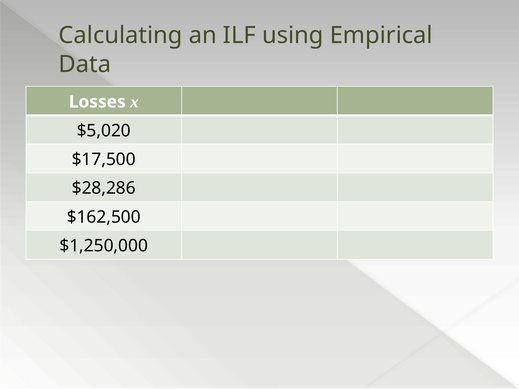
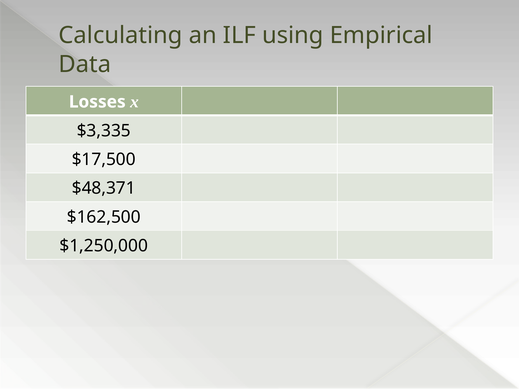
$5,020: $5,020 -> $3,335
$28,286: $28,286 -> $48,371
